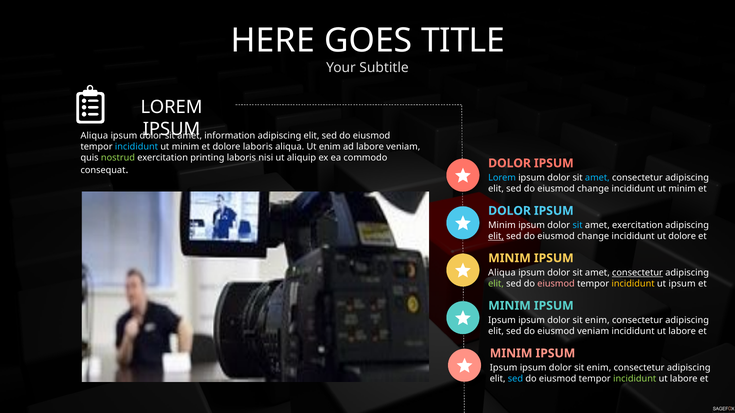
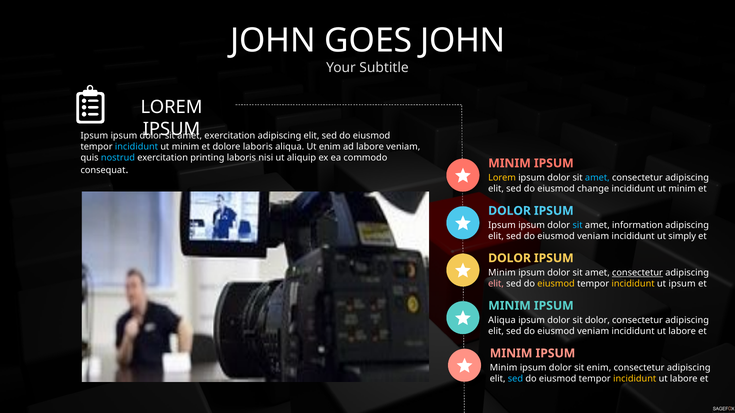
HERE at (273, 41): HERE -> JOHN
GOES TITLE: TITLE -> JOHN
Aliqua at (94, 136): Aliqua -> Ipsum
information at (230, 136): information -> exercitation
nostrud colour: light green -> light blue
DOLOR at (510, 163): DOLOR -> MINIM
Lorem at (502, 178) colour: light blue -> yellow
Minim at (502, 226): Minim -> Ipsum
amet exercitation: exercitation -> information
elit at (496, 237) underline: present -> none
change at (593, 237): change -> veniam
ut dolore: dolore -> simply
MINIM at (509, 258): MINIM -> DOLOR
Aliqua at (502, 273): Aliqua -> Minim
elit at (496, 284) colour: light green -> pink
eiusmod at (556, 284) colour: pink -> yellow
Ipsum at (502, 321): Ipsum -> Aliqua
enim at (597, 321): enim -> dolor
Ipsum at (504, 368): Ipsum -> Minim
incididunt at (635, 379) colour: light green -> yellow
